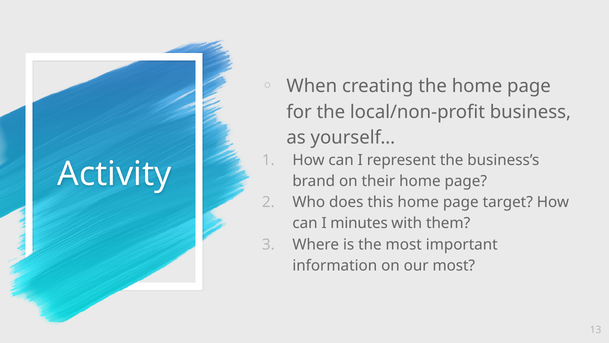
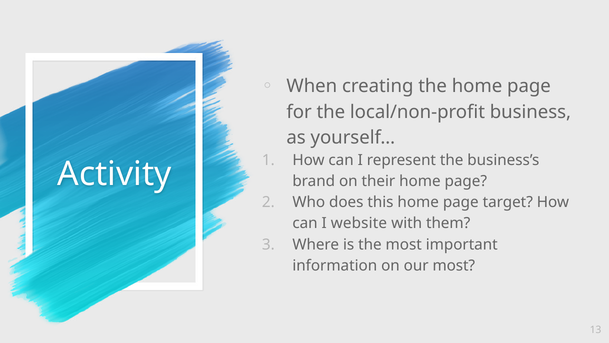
minutes: minutes -> website
